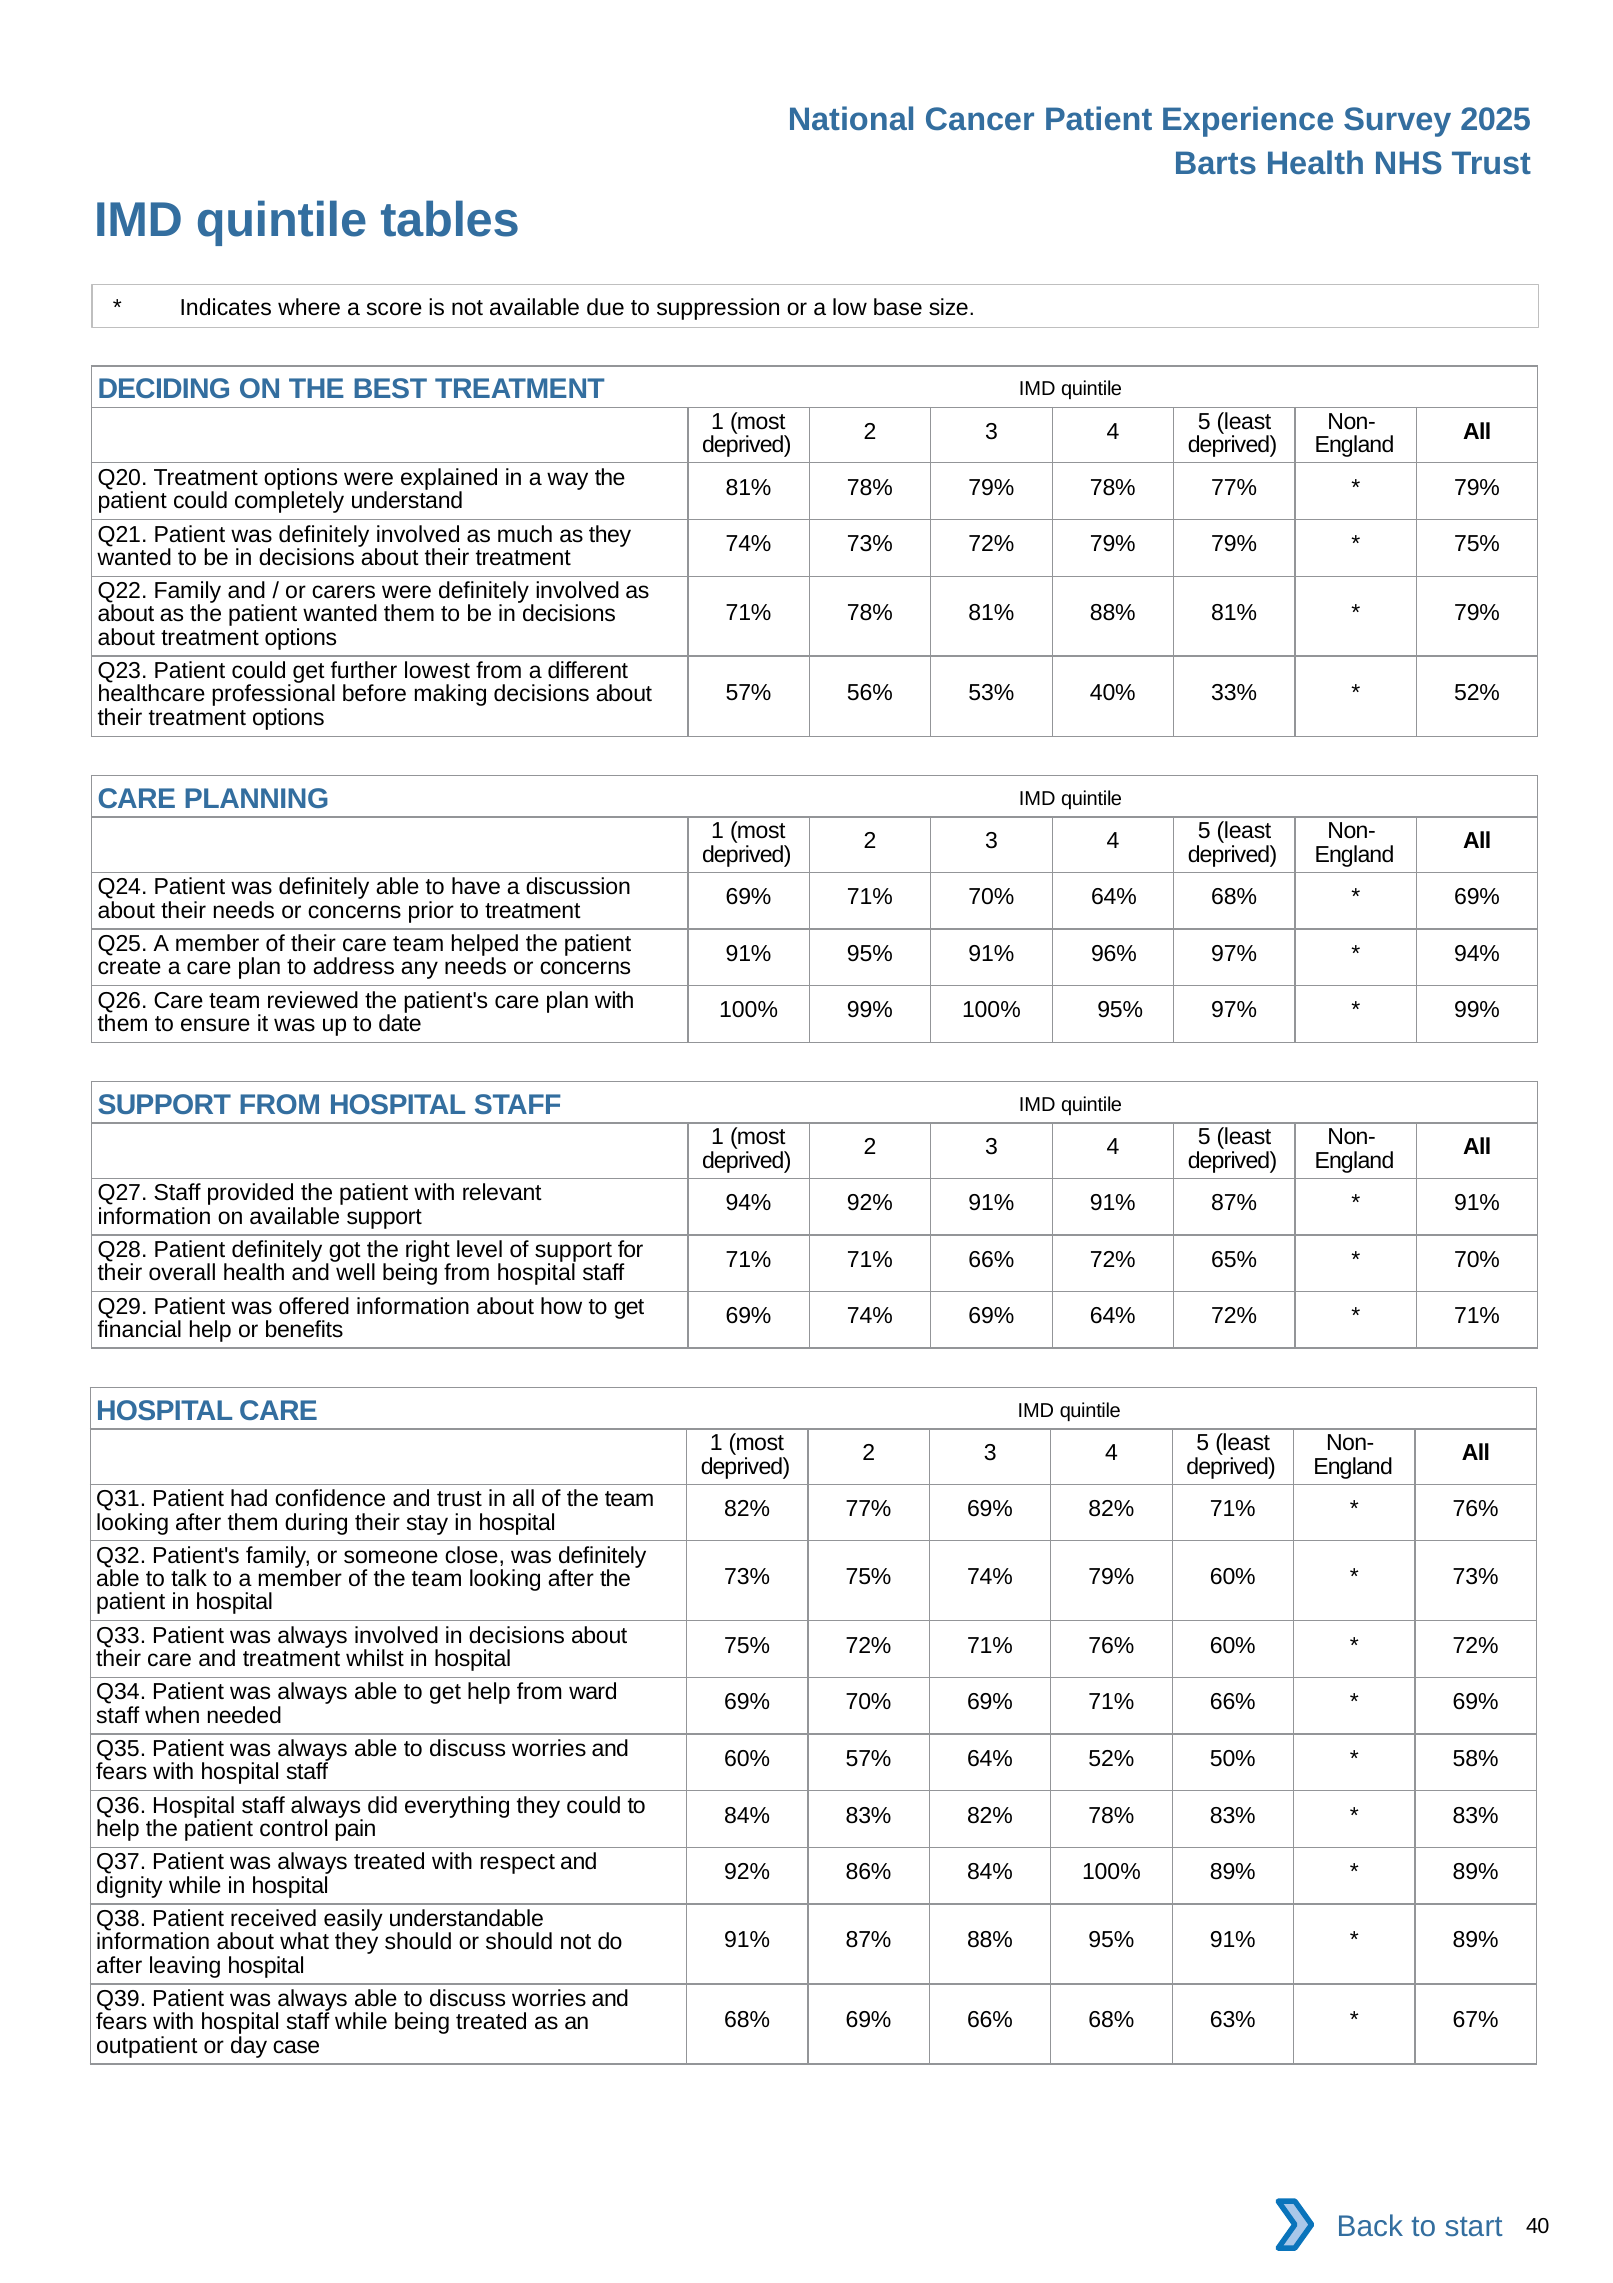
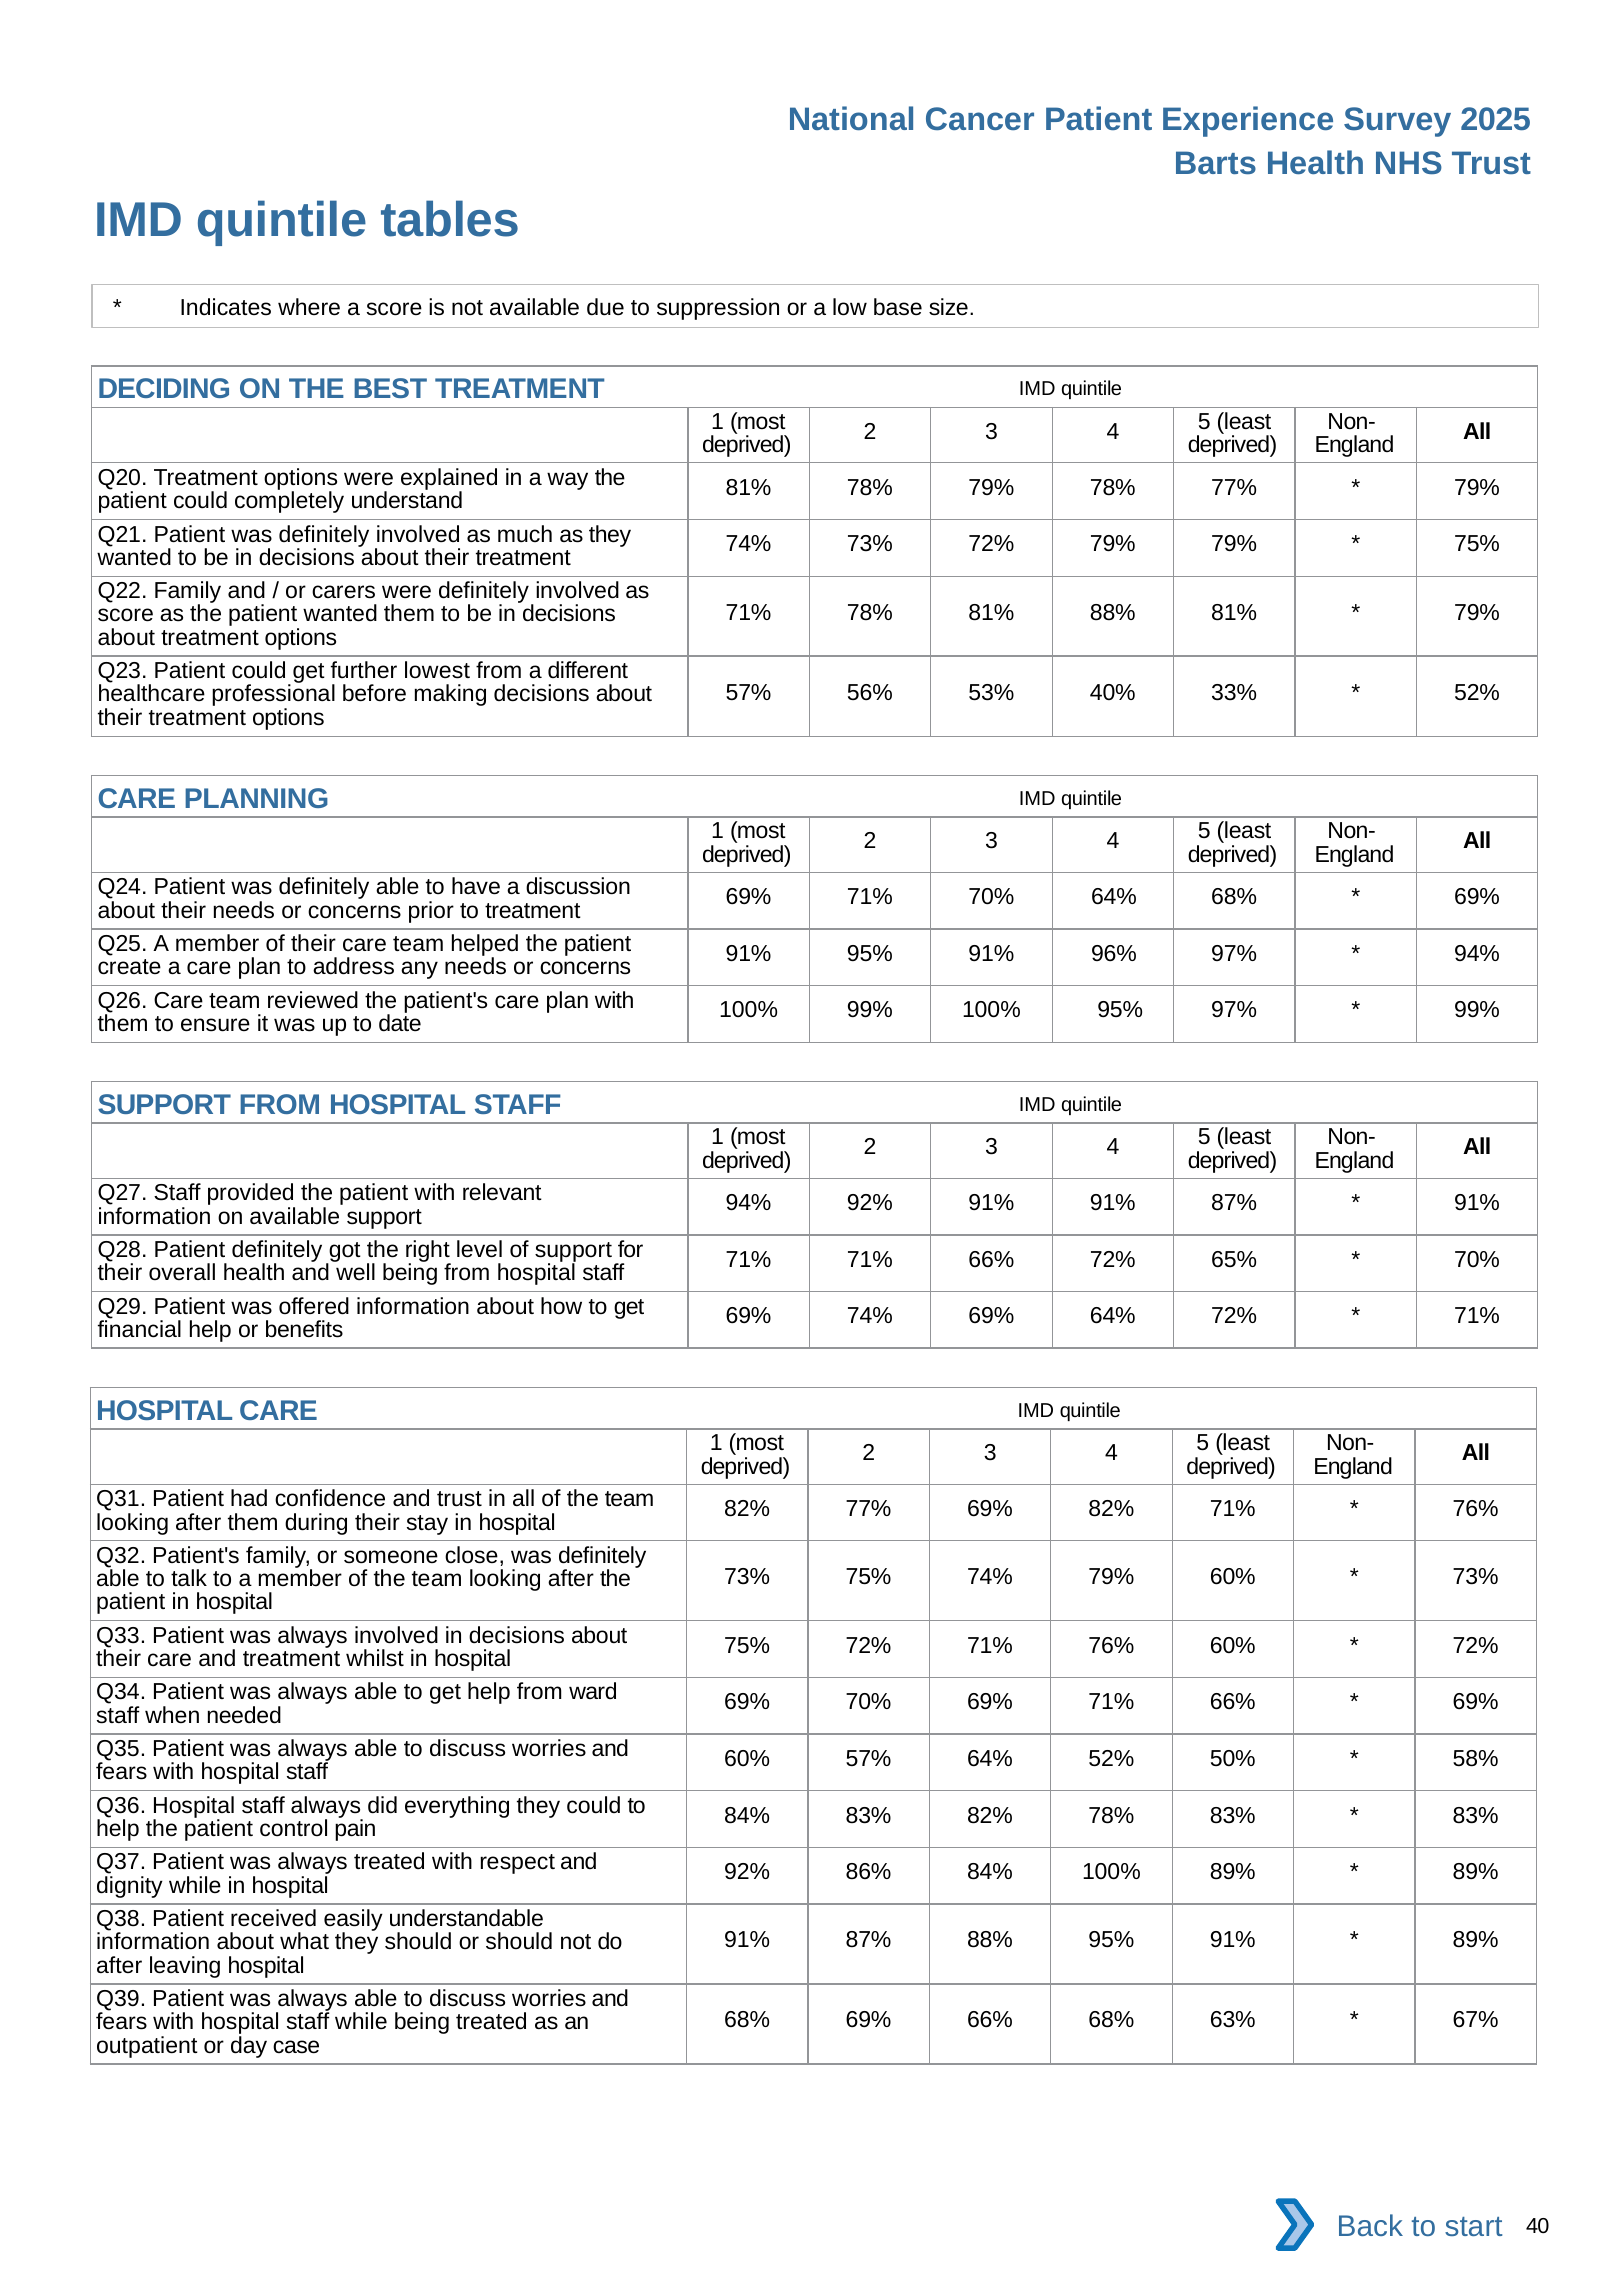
about at (126, 614): about -> score
